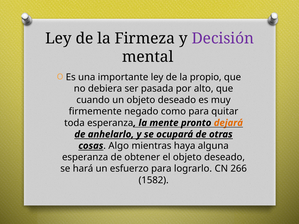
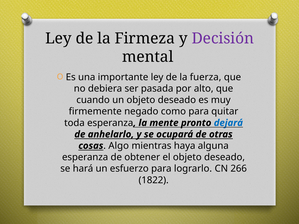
propio: propio -> fuerza
dejará colour: orange -> blue
1582: 1582 -> 1822
